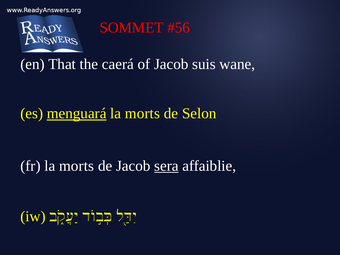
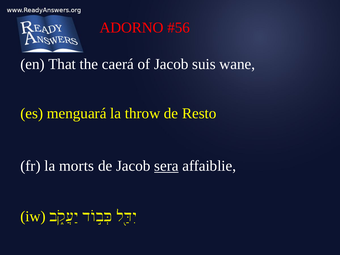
SOMMET: SOMMET -> ADORNO
menguará underline: present -> none
morts at (142, 113): morts -> throw
Selon: Selon -> Resto
